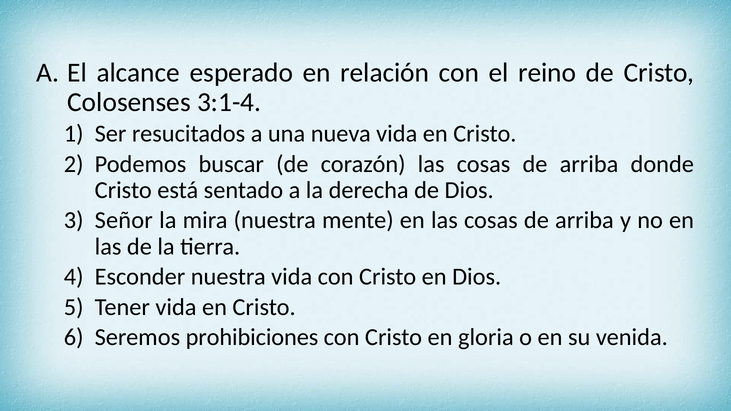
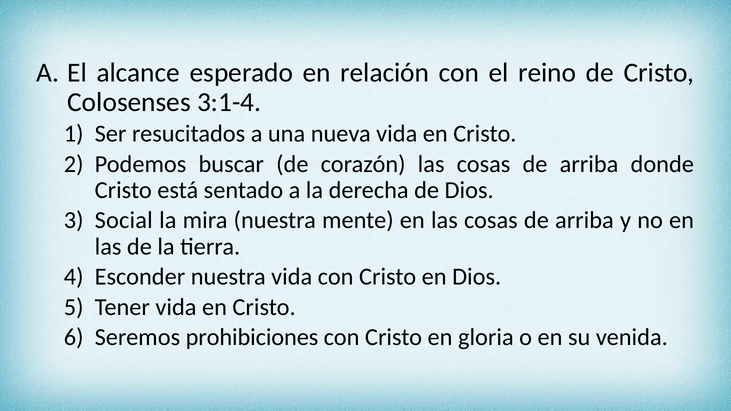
Señor: Señor -> Social
